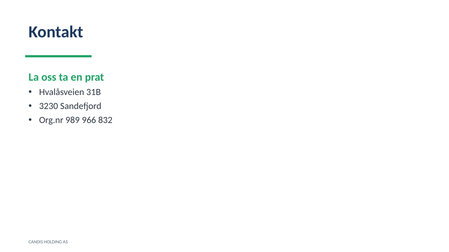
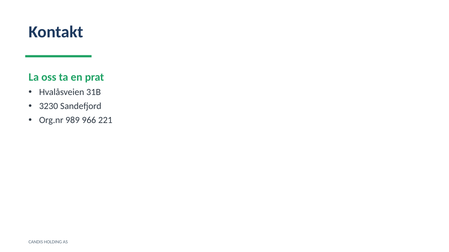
832: 832 -> 221
